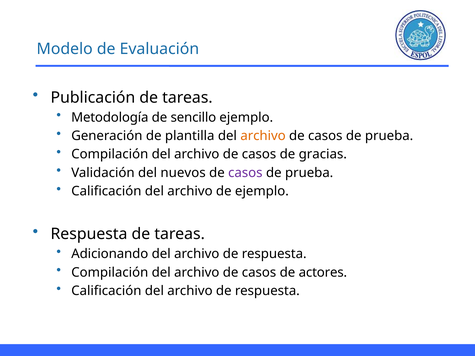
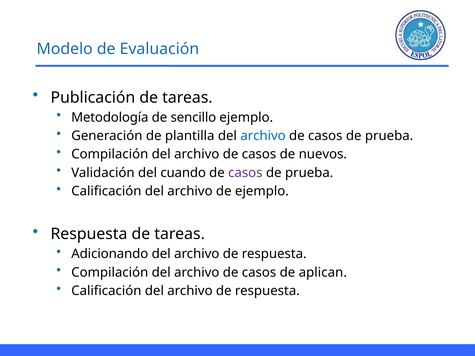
archivo at (263, 136) colour: orange -> blue
gracias: gracias -> nuevos
nuevos: nuevos -> cuando
actores: actores -> aplican
